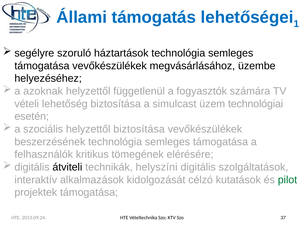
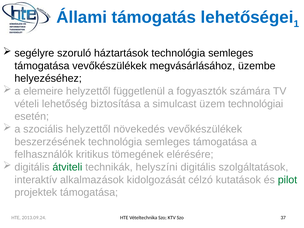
azoknak: azoknak -> elemeire
helyzettől biztosítása: biztosítása -> növekedés
átviteli colour: black -> green
